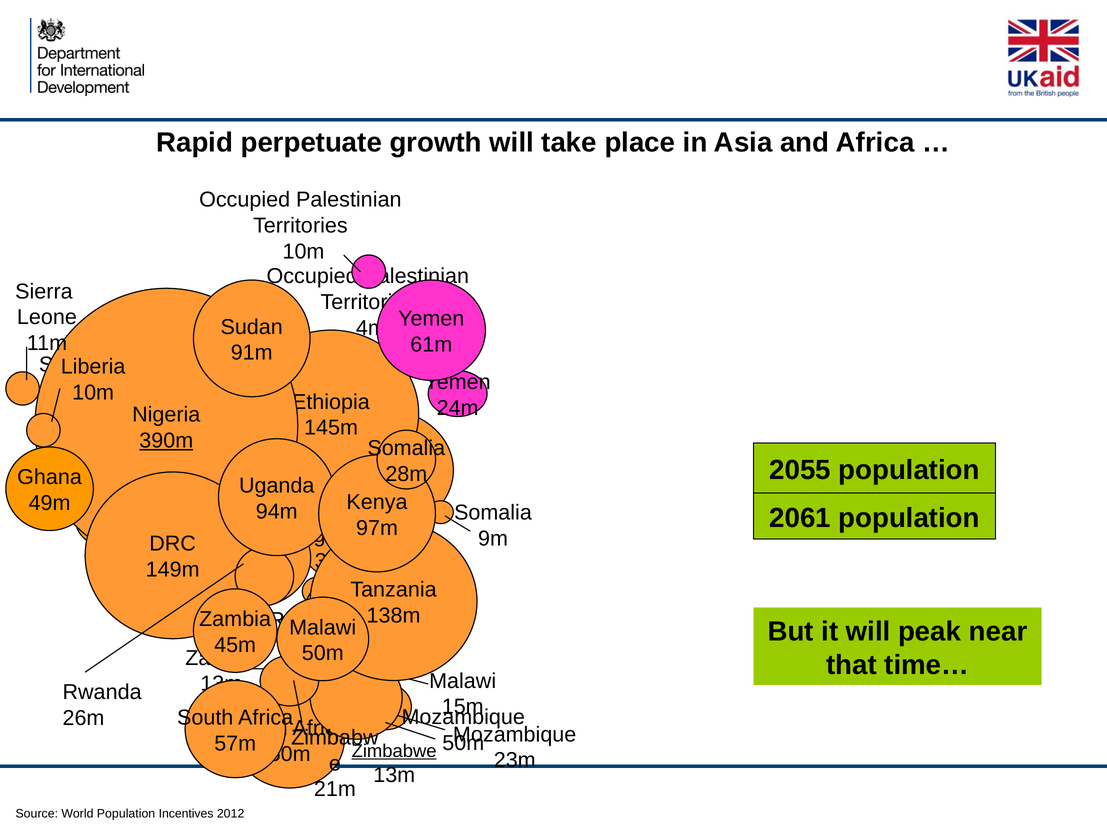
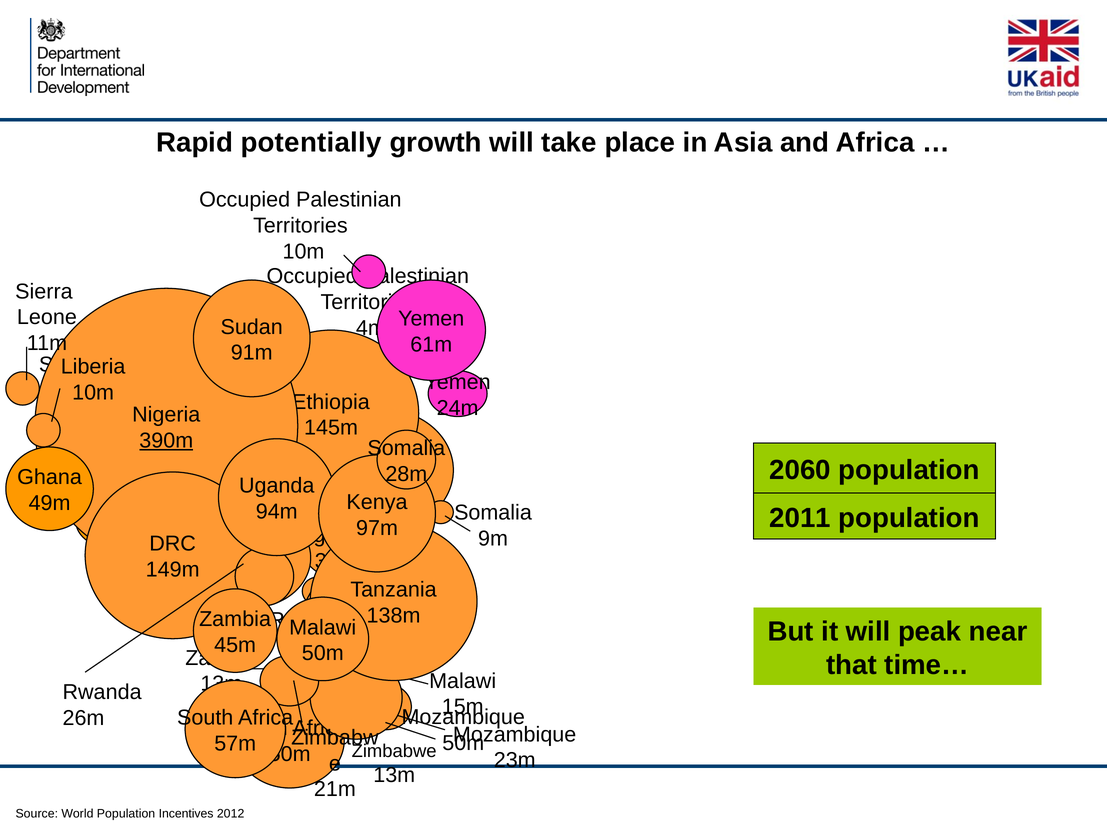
perpetuate: perpetuate -> potentially
2055: 2055 -> 2060
2061: 2061 -> 2011
Zimbabwe underline: present -> none
